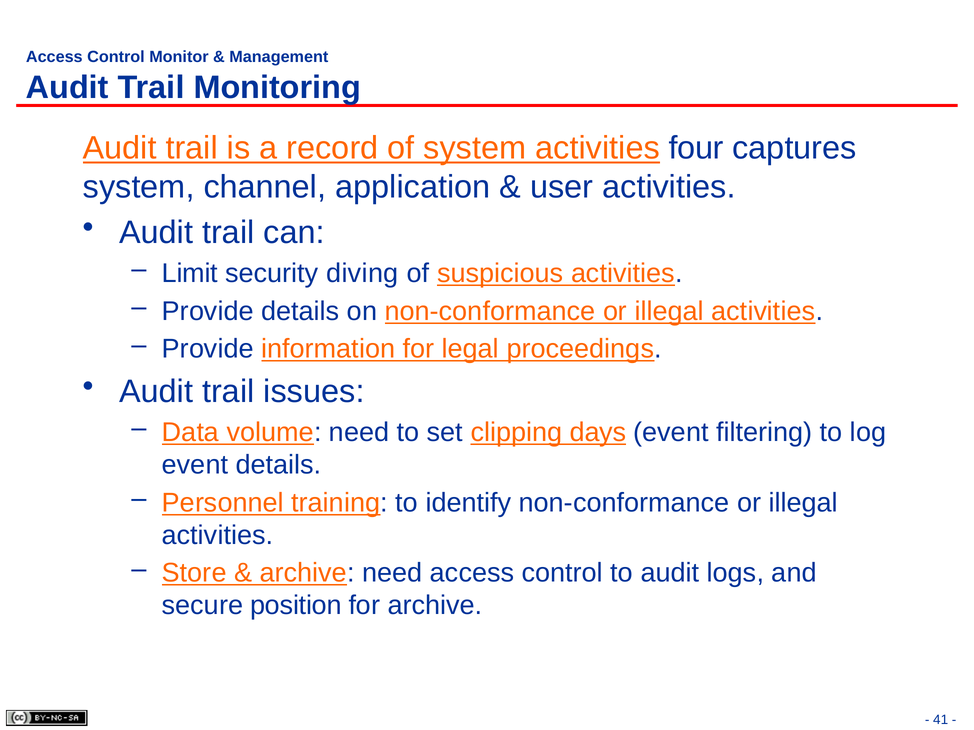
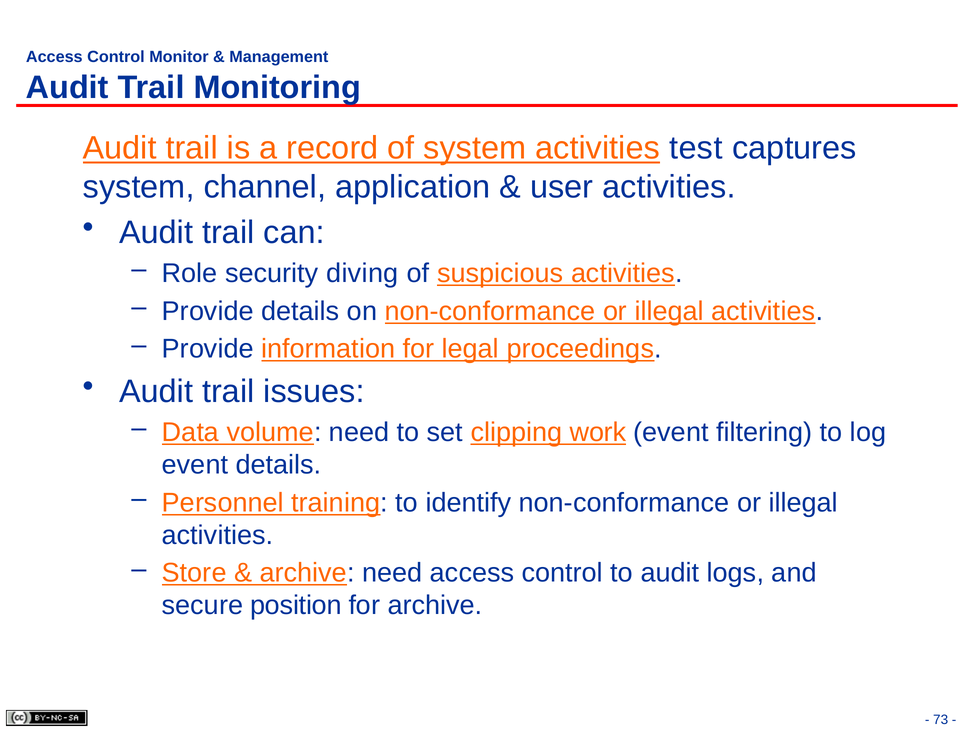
four: four -> test
Limit: Limit -> Role
days: days -> work
41: 41 -> 73
